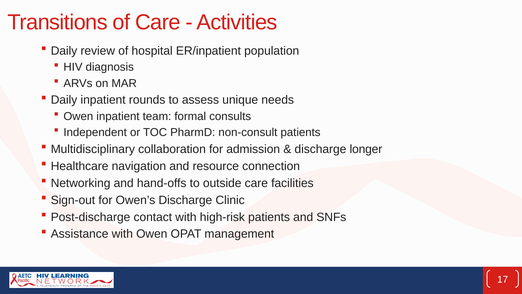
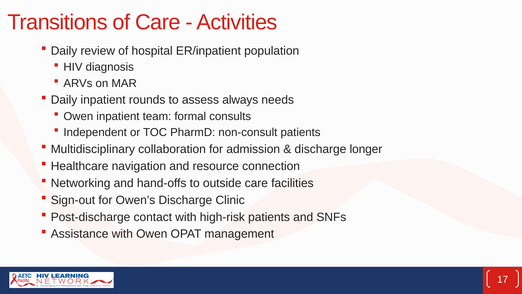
unique: unique -> always
